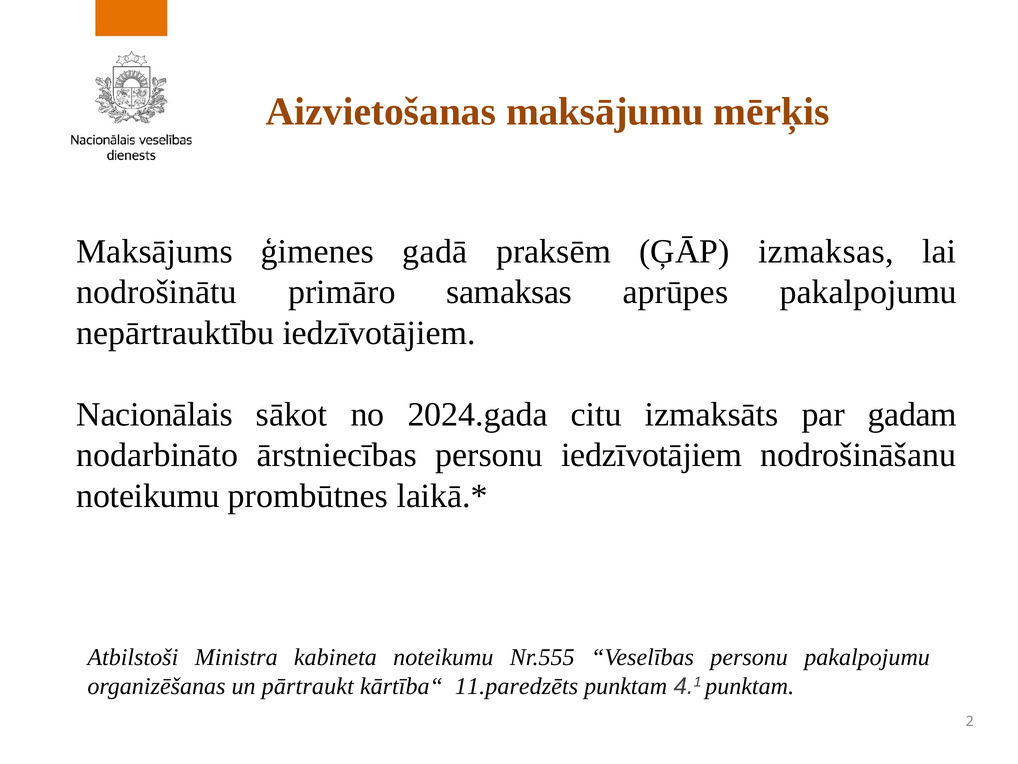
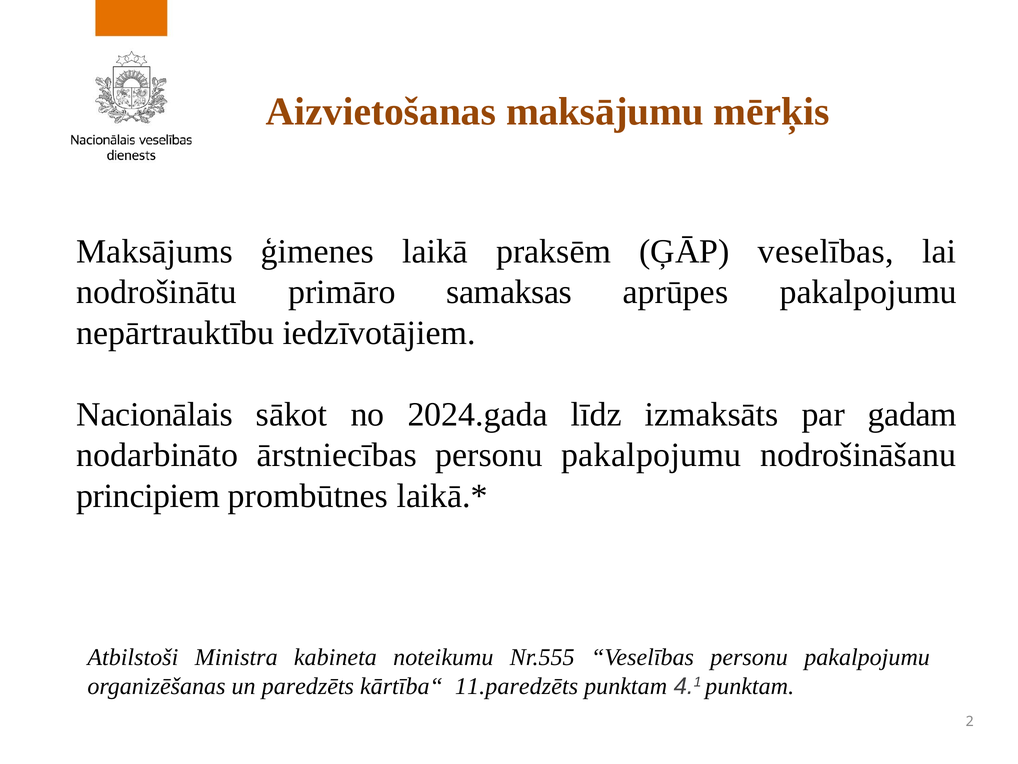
gadā: gadā -> laikā
ĢĀP izmaksas: izmaksas -> veselības
citu: citu -> līdz
ārstniecības personu iedzīvotājiem: iedzīvotājiem -> pakalpojumu
noteikumu at (148, 496): noteikumu -> principiem
pārtraukt: pārtraukt -> paredzēts
